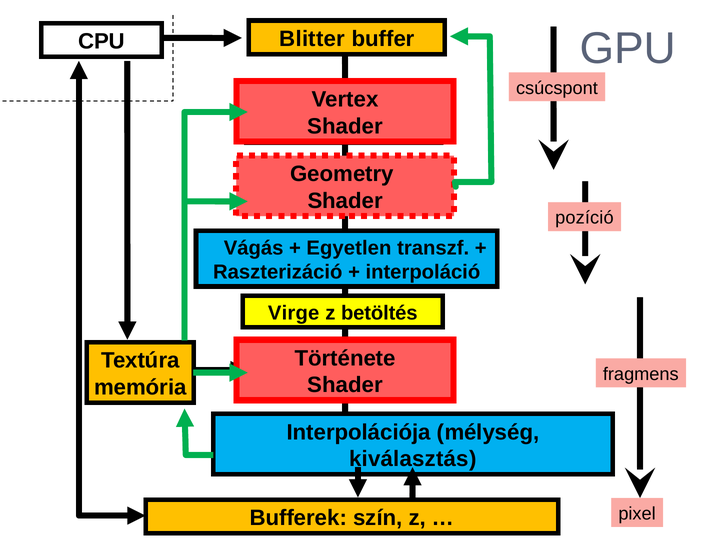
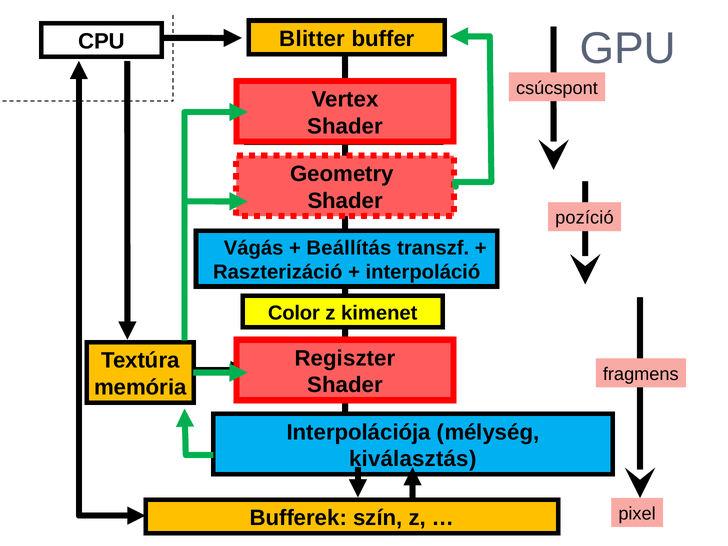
Egyetlen: Egyetlen -> Beállítás
Virge: Virge -> Color
betöltés: betöltés -> kimenet
Története: Története -> Regiszter
